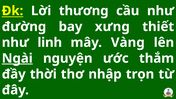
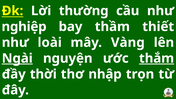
thương: thương -> thường
đường: đường -> nghiệp
xưng: xưng -> thầm
linh: linh -> loài
thắm underline: none -> present
